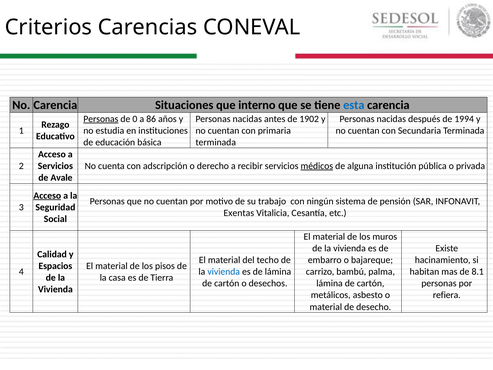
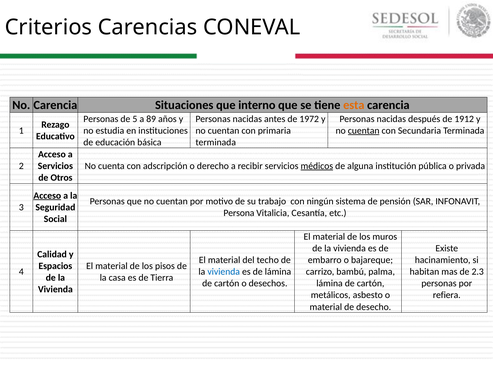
esta colour: blue -> orange
Personas at (101, 119) underline: present -> none
0: 0 -> 5
86: 86 -> 89
1902: 1902 -> 1972
1994: 1994 -> 1912
cuentan at (364, 130) underline: none -> present
Avale: Avale -> Otros
Exentas: Exentas -> Persona
8.1: 8.1 -> 2.3
